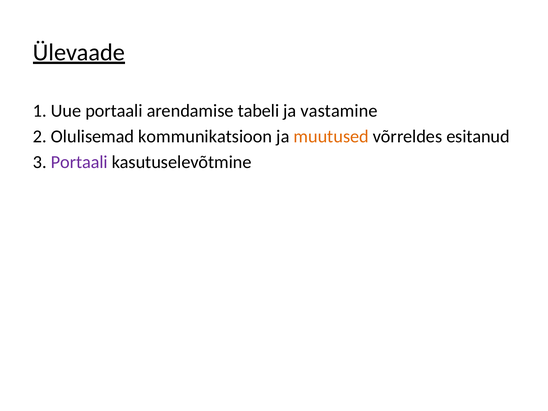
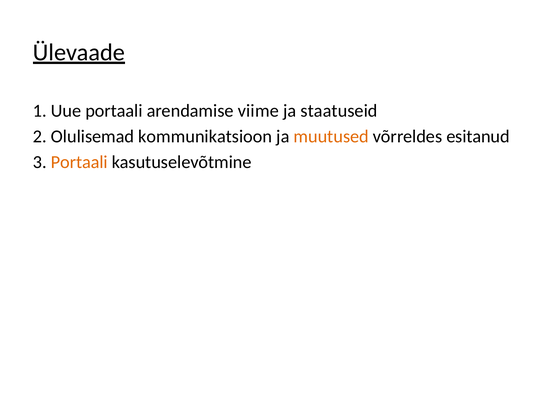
tabeli: tabeli -> viime
vastamine: vastamine -> staatuseid
Portaali at (79, 162) colour: purple -> orange
